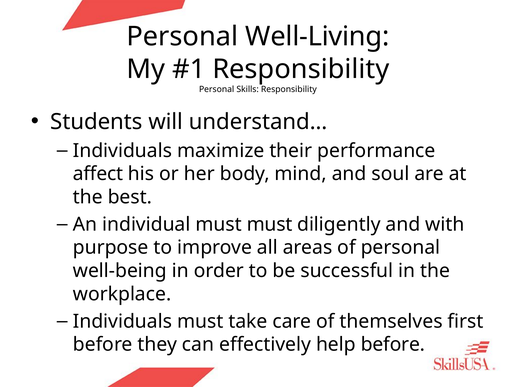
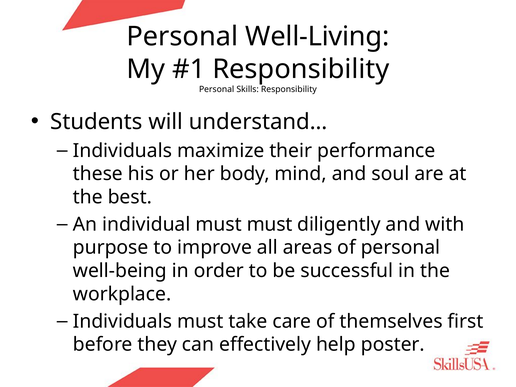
affect: affect -> these
help before: before -> poster
